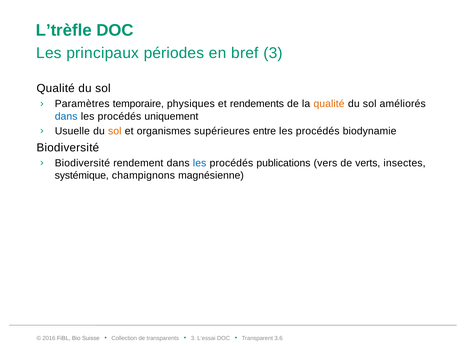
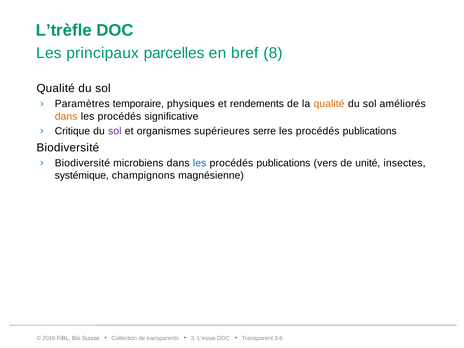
périodes: périodes -> parcelles
bref 3: 3 -> 8
dans at (66, 116) colour: blue -> orange
uniquement: uniquement -> significative
Usuelle: Usuelle -> Critique
sol at (115, 131) colour: orange -> purple
entre: entre -> serre
biodynamie at (370, 131): biodynamie -> publications
rendement: rendement -> microbiens
verts: verts -> unité
